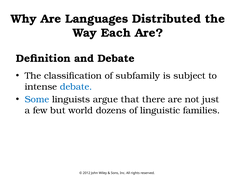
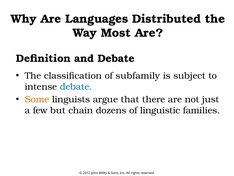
Each: Each -> Most
Some colour: blue -> orange
world: world -> chain
